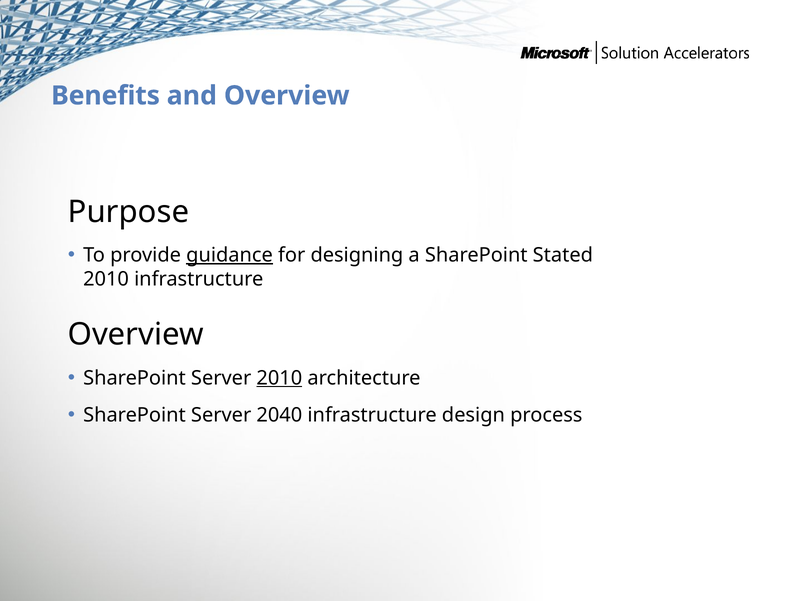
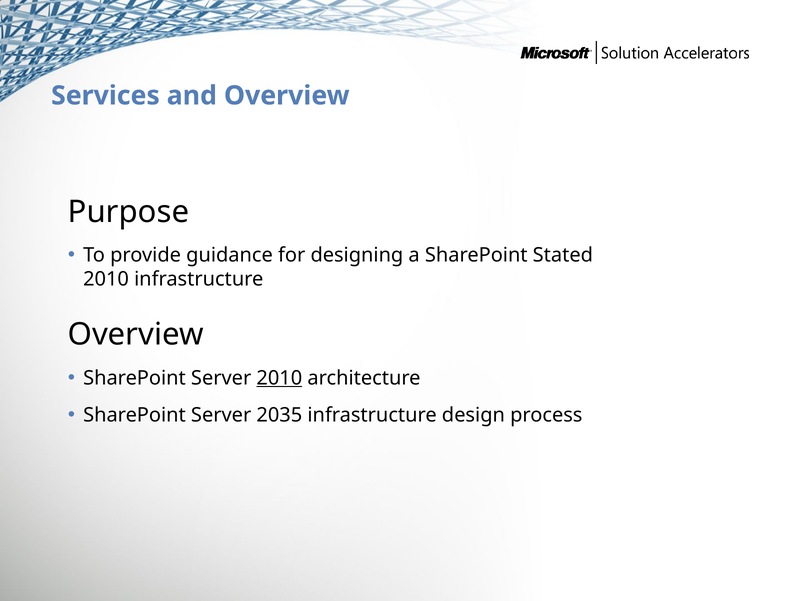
Benefits: Benefits -> Services
guidance underline: present -> none
2040: 2040 -> 2035
